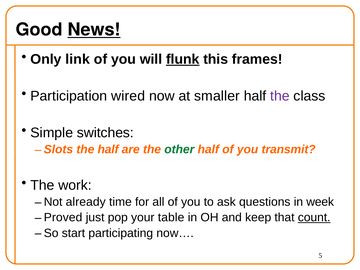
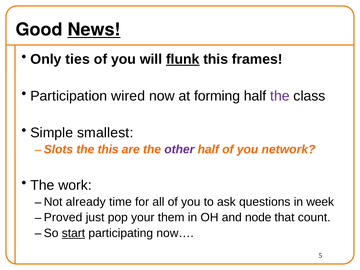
link: link -> ties
smaller: smaller -> forming
switches: switches -> smallest
the half: half -> this
other colour: green -> purple
transmit: transmit -> network
table: table -> them
keep: keep -> node
count underline: present -> none
start underline: none -> present
